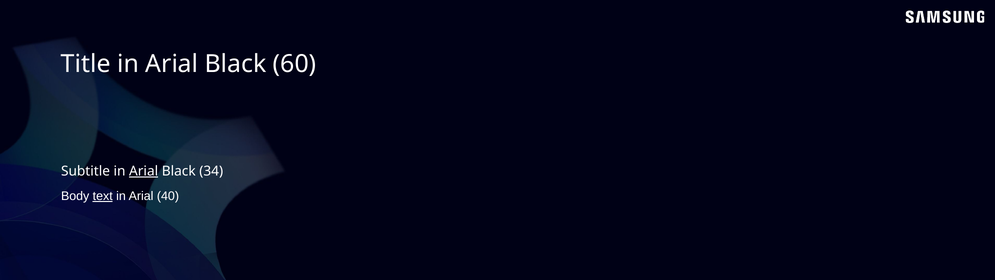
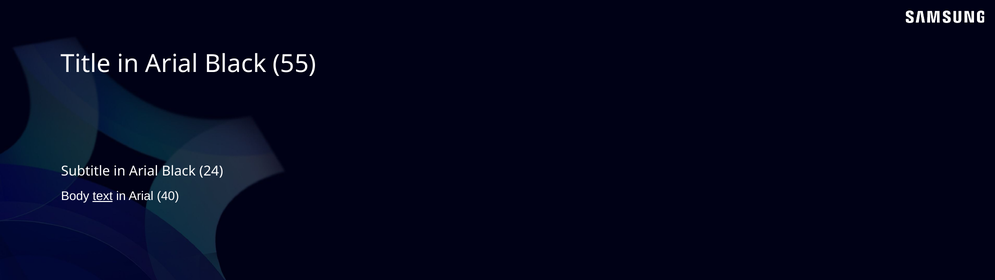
60: 60 -> 55
Arial at (144, 171) underline: present -> none
34: 34 -> 24
